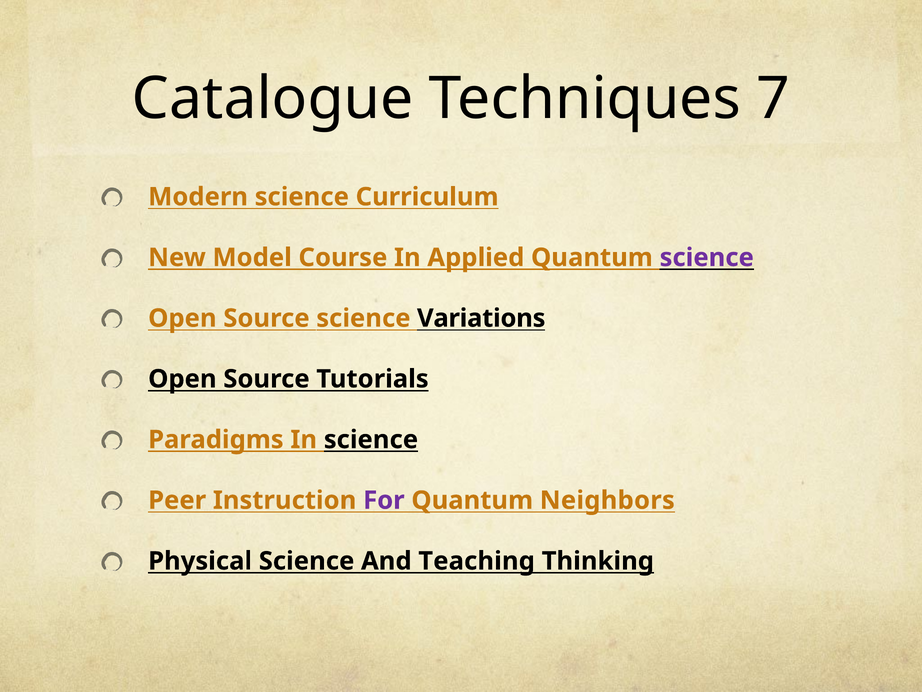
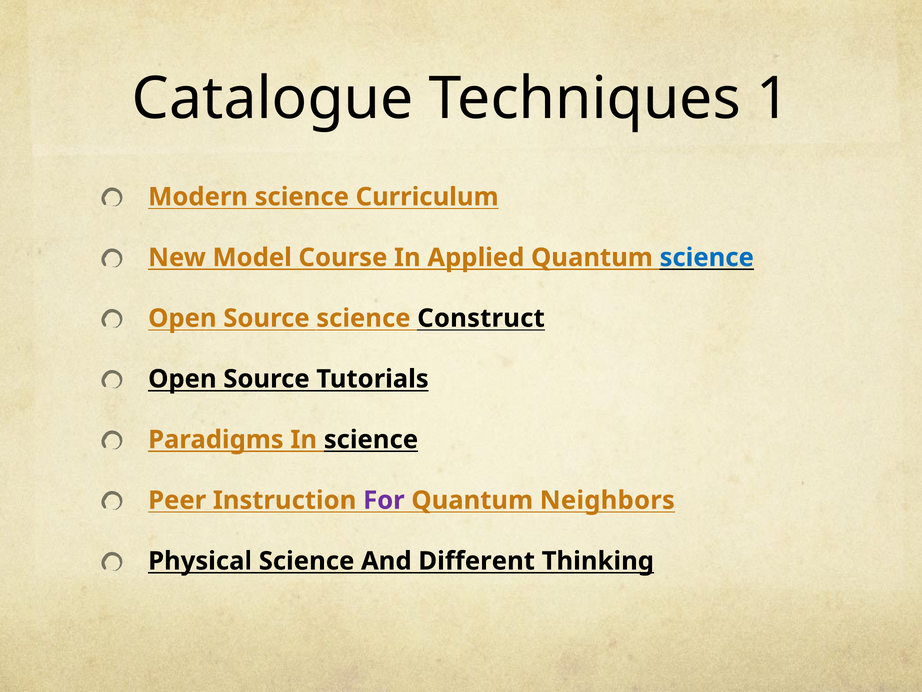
7: 7 -> 1
science at (707, 257) colour: purple -> blue
Variations: Variations -> Construct
Teaching: Teaching -> Different
